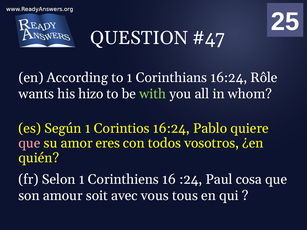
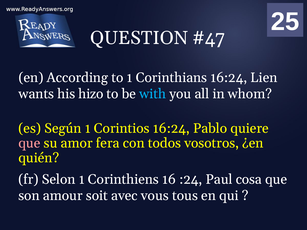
Rôle: Rôle -> Lien
with colour: light green -> light blue
eres: eres -> fera
